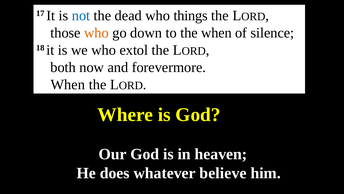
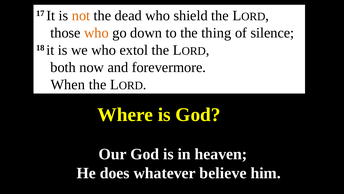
not colour: blue -> orange
things: things -> shield
the when: when -> thing
